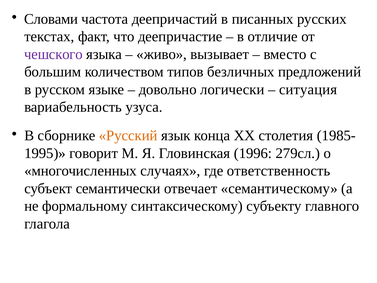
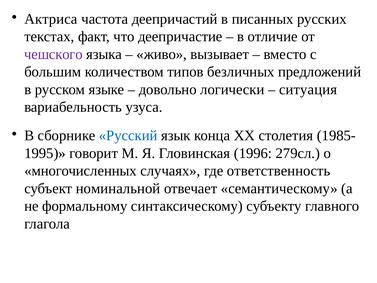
Словами: Словами -> Актриса
Русский colour: orange -> blue
семантически: семантически -> номинальной
